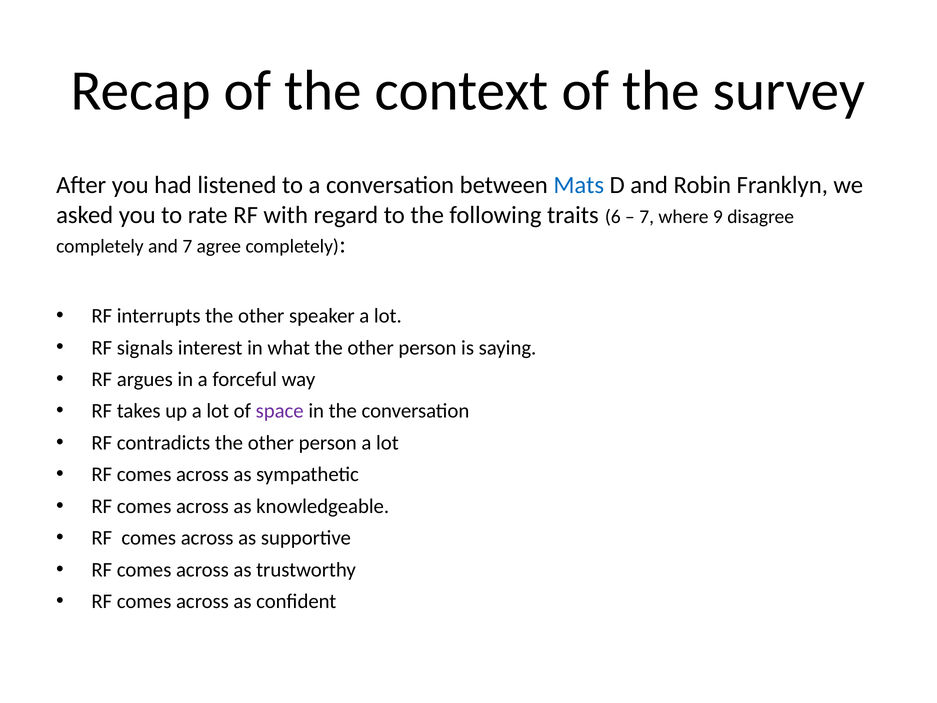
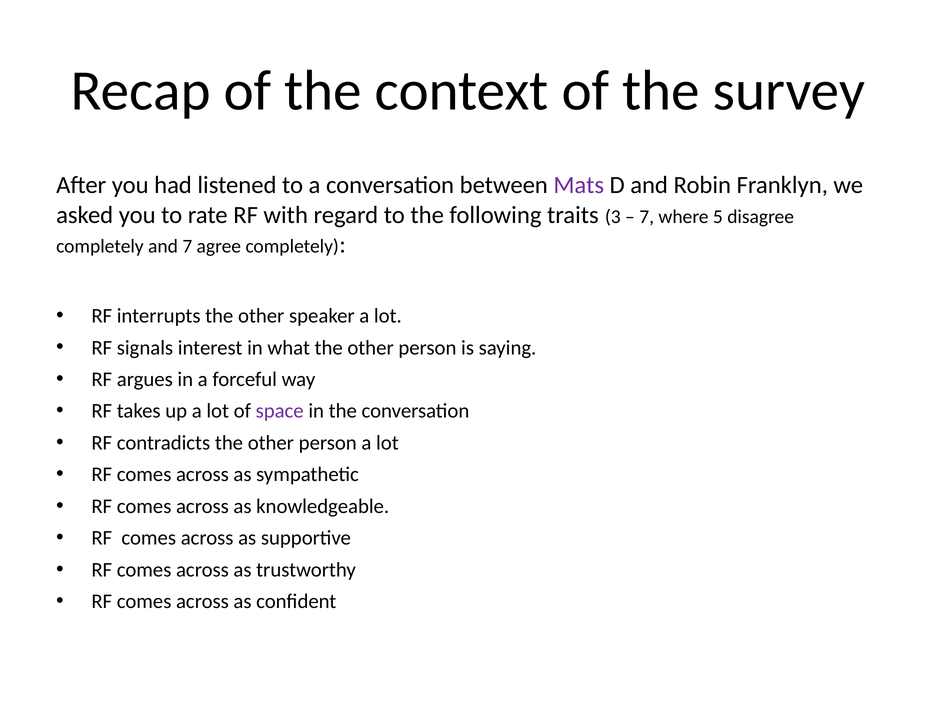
Mats colour: blue -> purple
6: 6 -> 3
9: 9 -> 5
